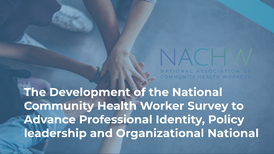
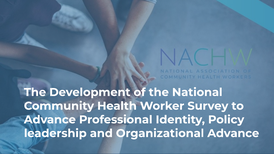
Organizational National: National -> Advance
